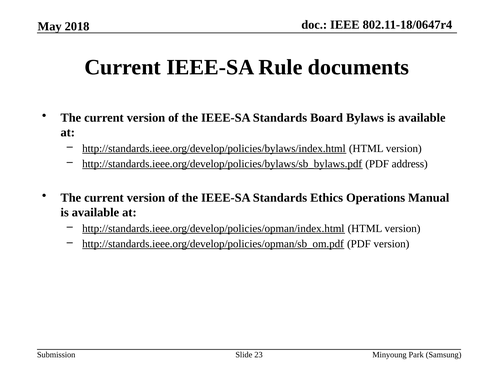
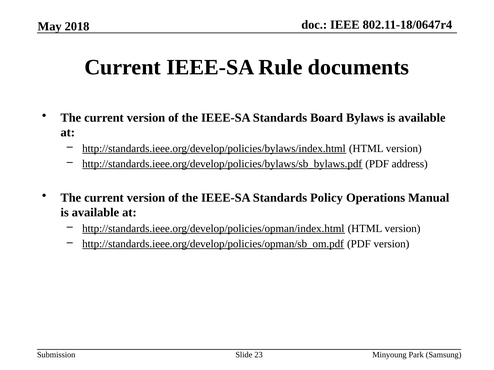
Ethics: Ethics -> Policy
